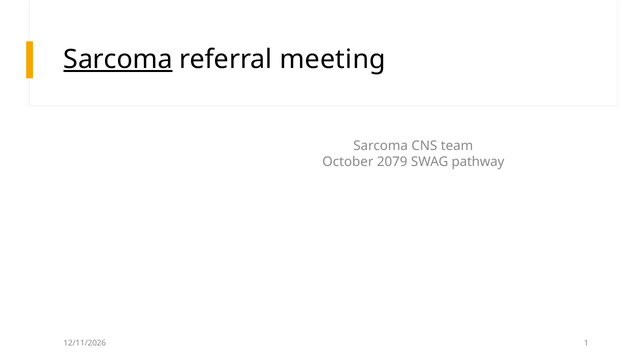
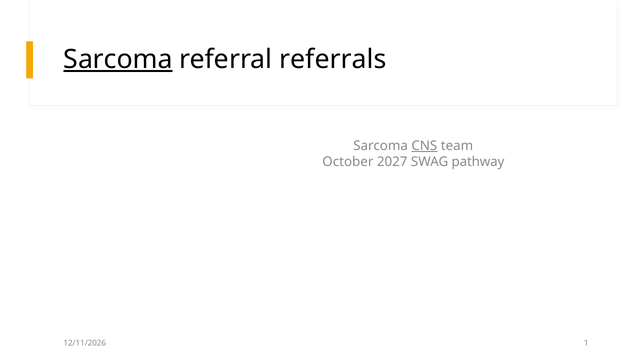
meeting: meeting -> referrals
CNS underline: none -> present
2079: 2079 -> 2027
